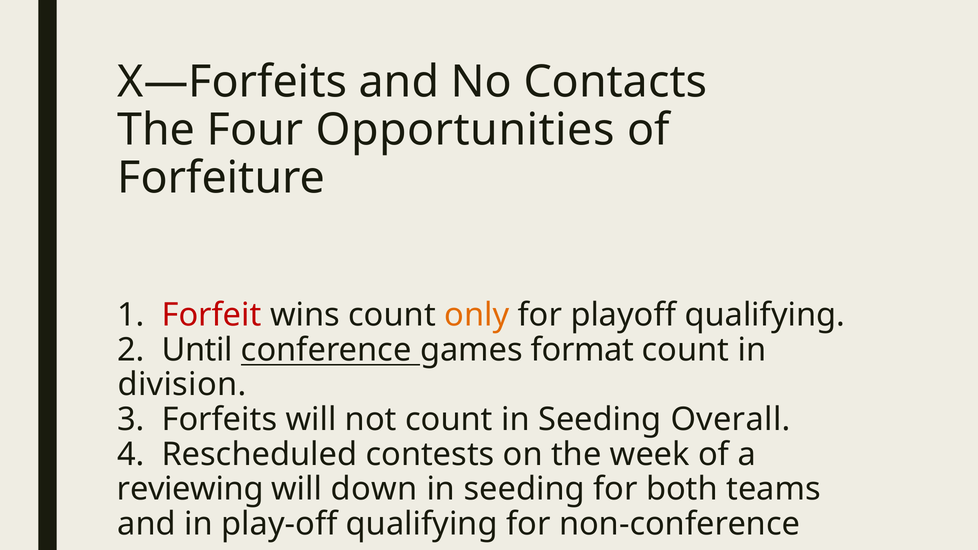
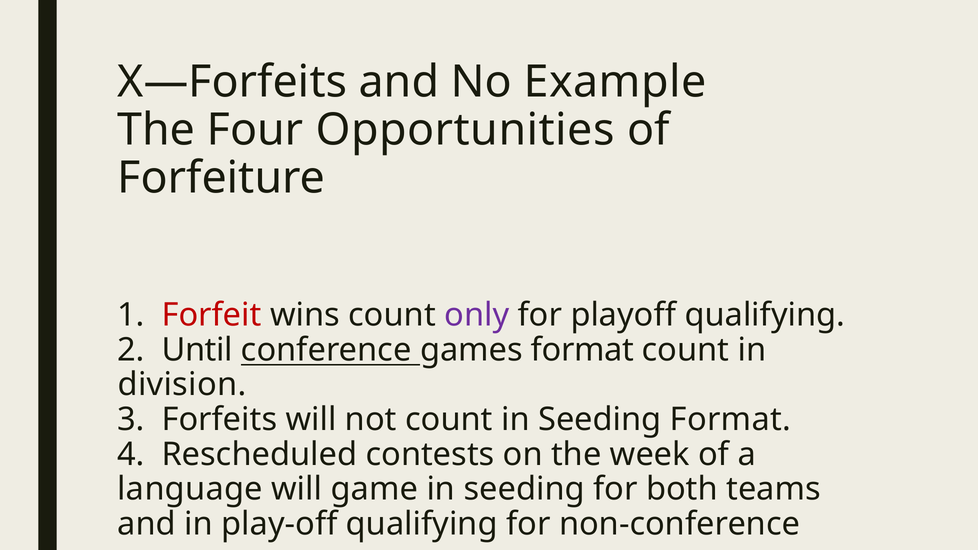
Contacts: Contacts -> Example
only colour: orange -> purple
Seeding Overall: Overall -> Format
reviewing: reviewing -> language
down: down -> game
